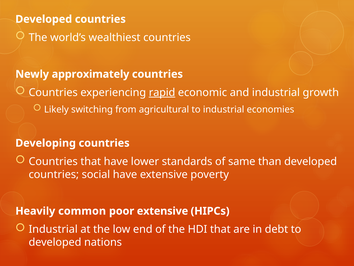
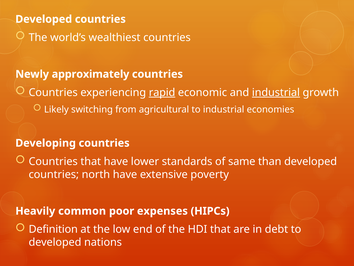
industrial at (276, 92) underline: none -> present
social: social -> north
poor extensive: extensive -> expenses
Industrial at (53, 229): Industrial -> Definition
